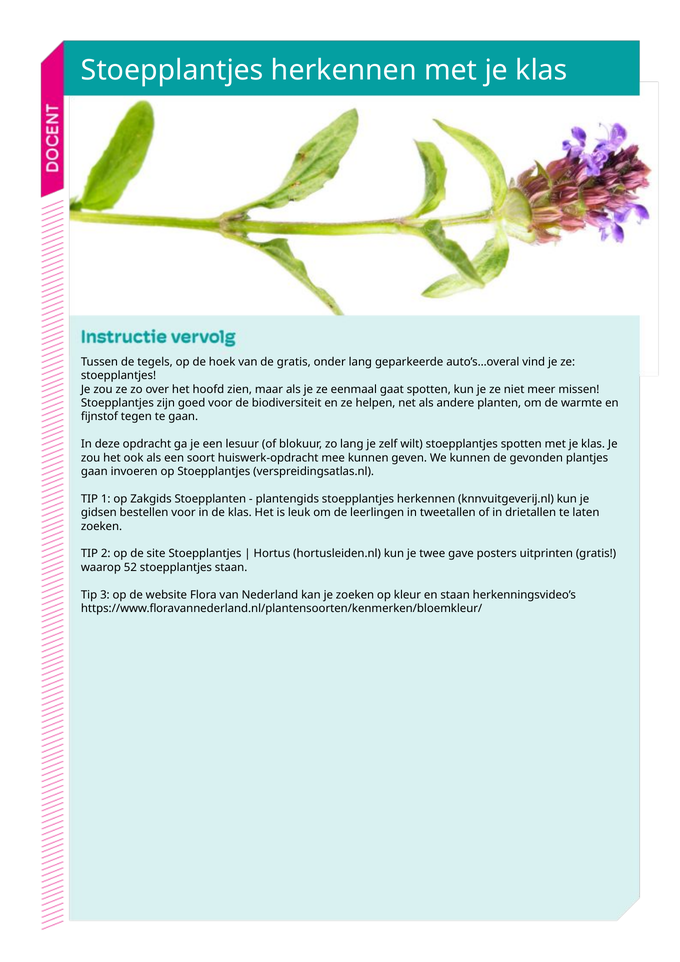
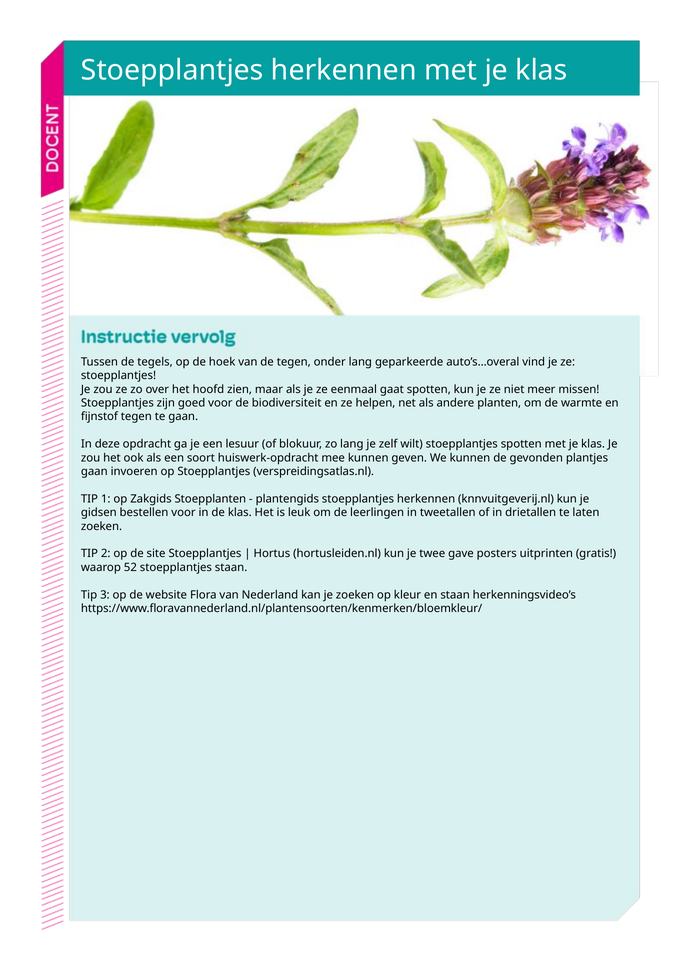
de gratis: gratis -> tegen
